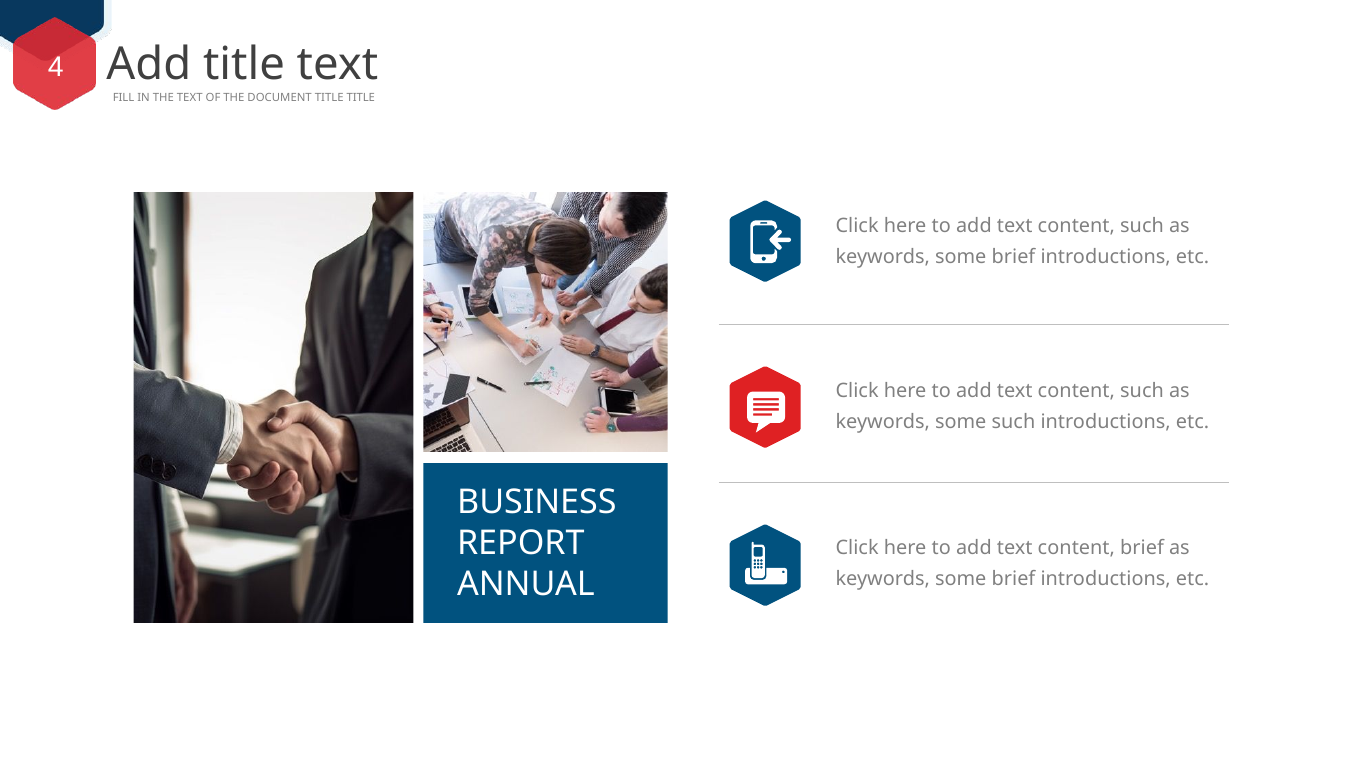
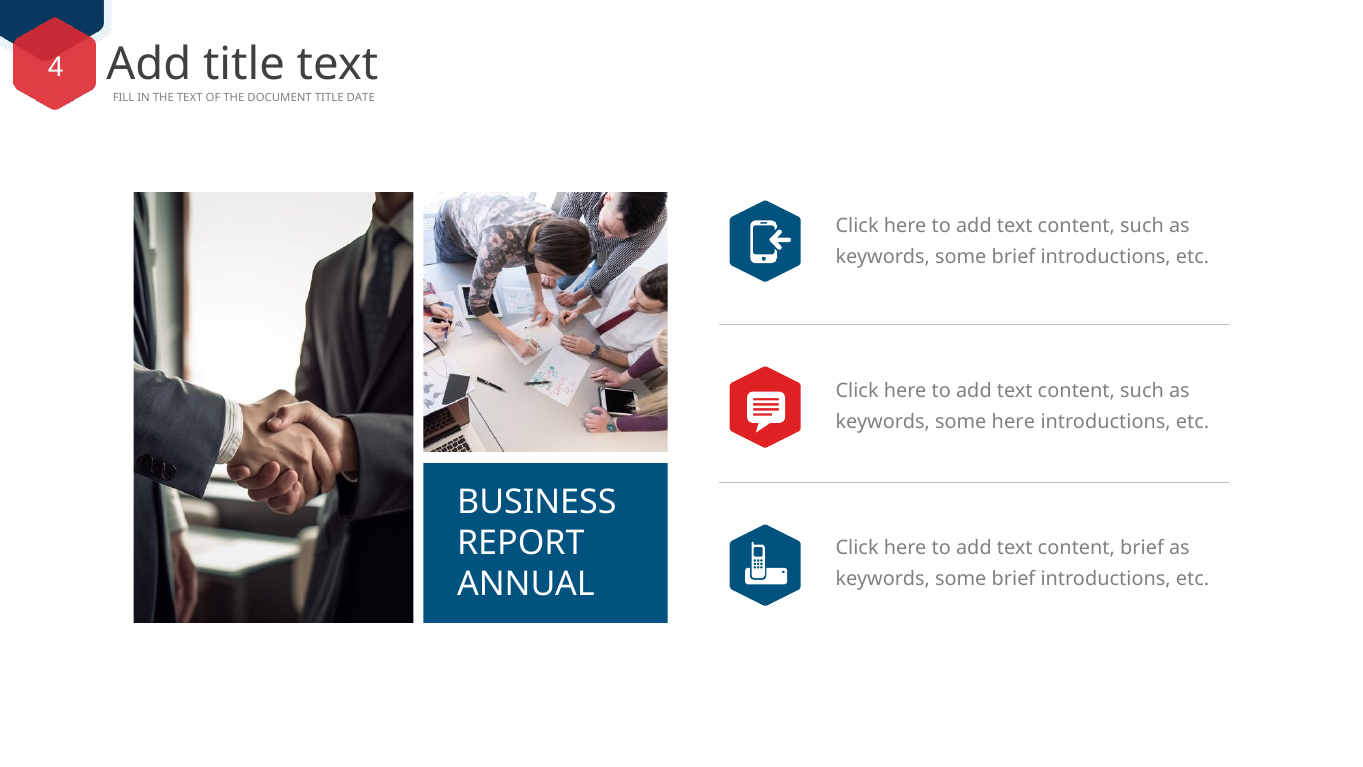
TITLE TITLE: TITLE -> DATE
some such: such -> here
